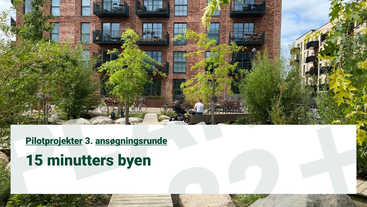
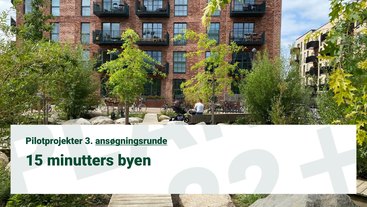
Pilotprojekter underline: present -> none
